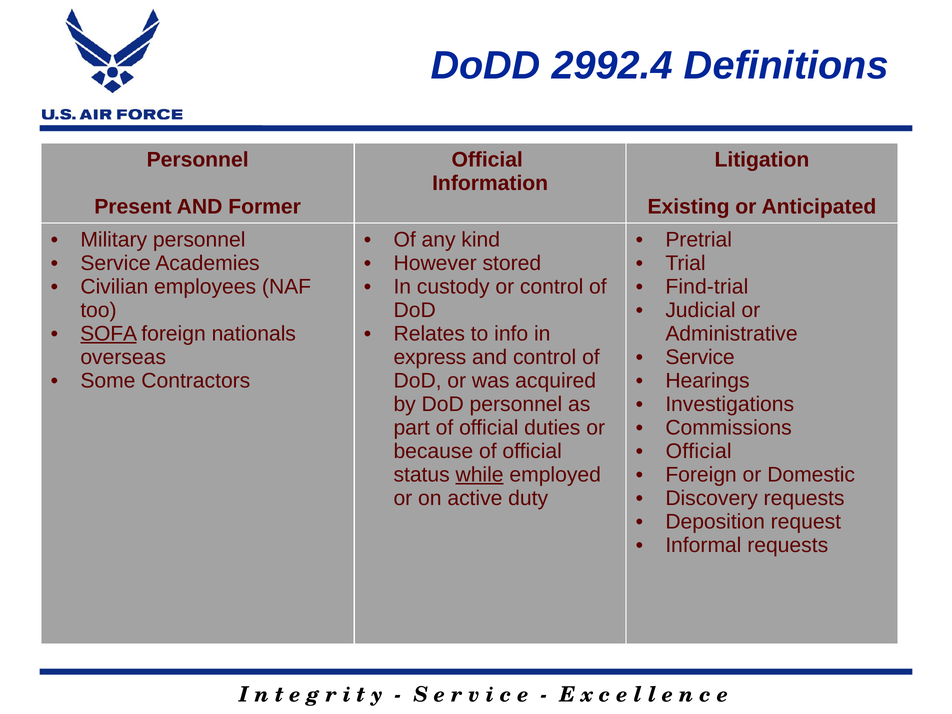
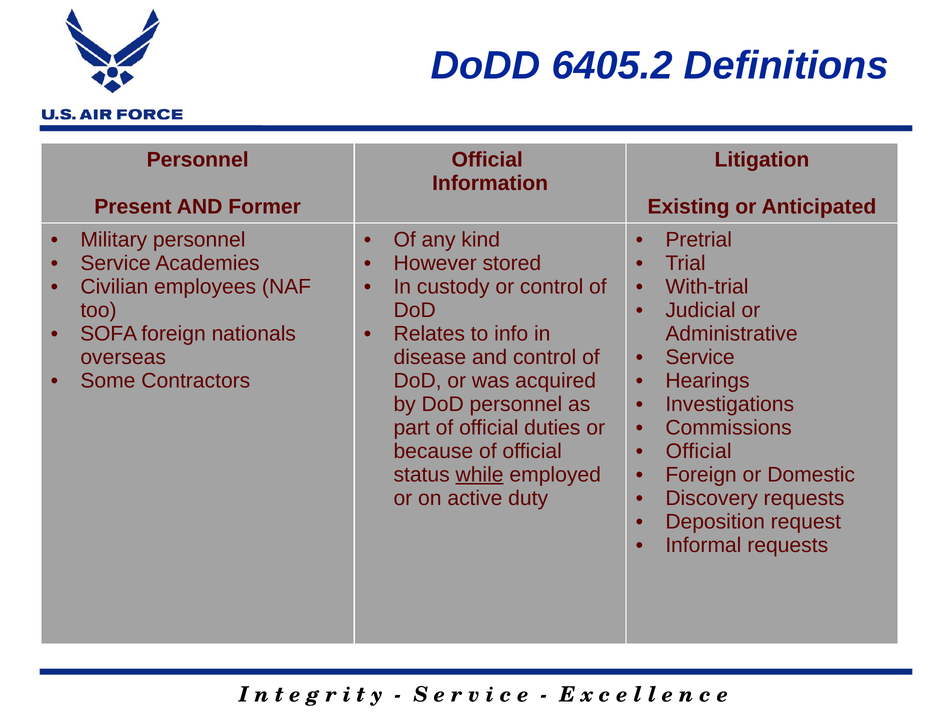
2992.4: 2992.4 -> 6405.2
Find-trial: Find-trial -> With-trial
SOFA underline: present -> none
express: express -> disease
